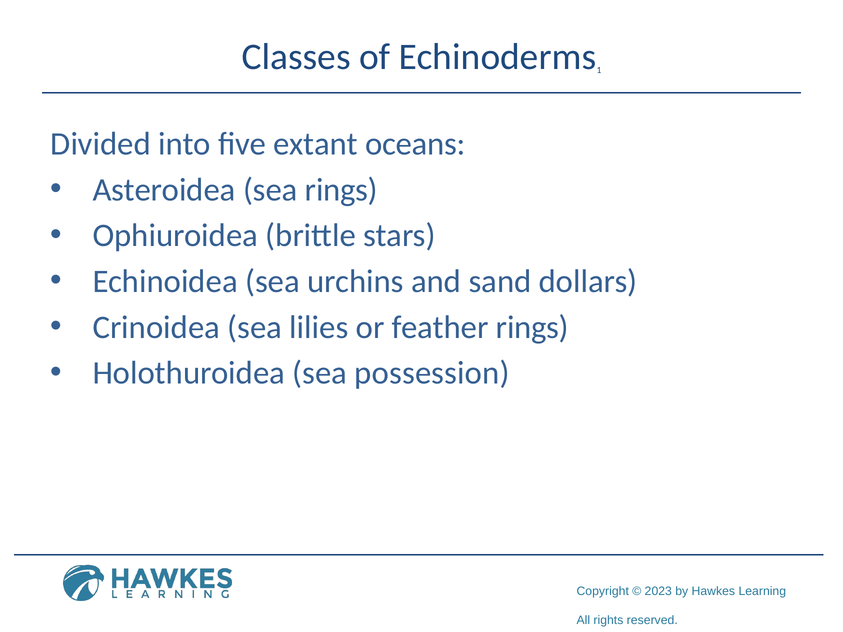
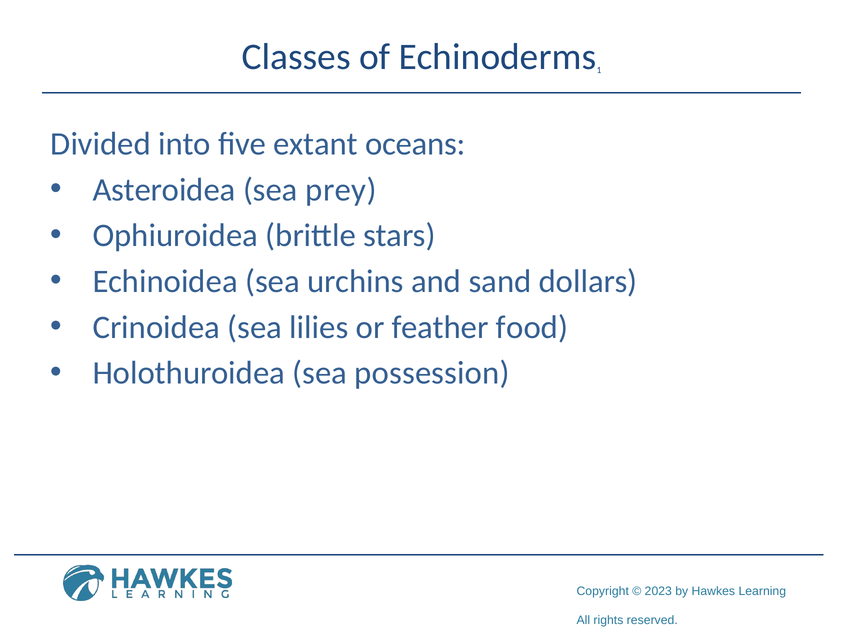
sea rings: rings -> prey
feather rings: rings -> food
